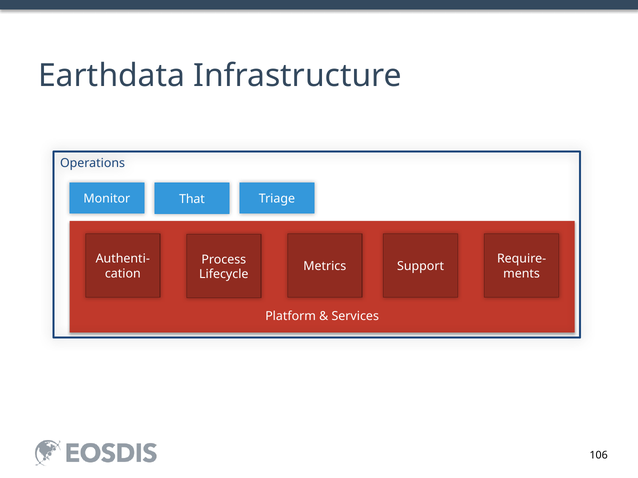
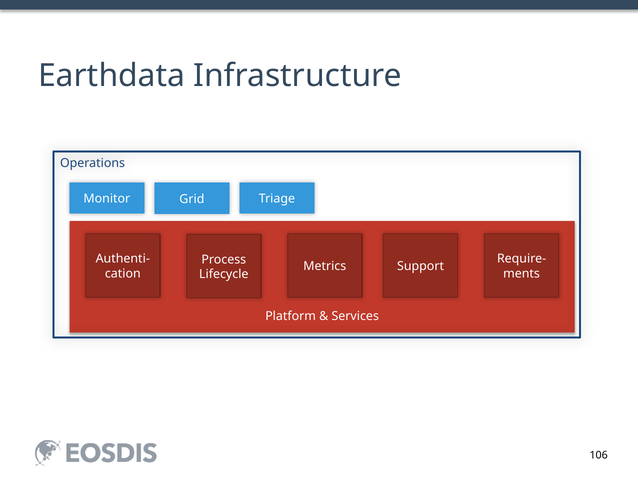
That: That -> Grid
